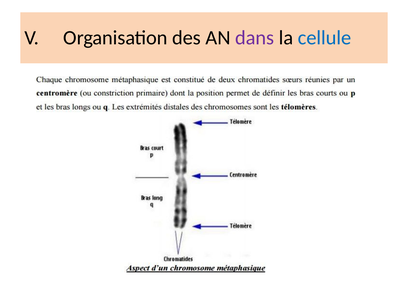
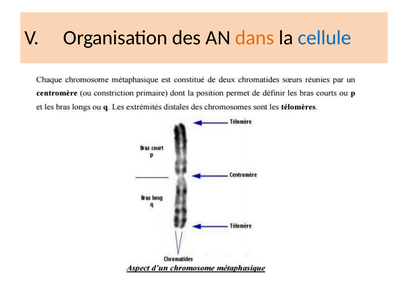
dans colour: purple -> orange
